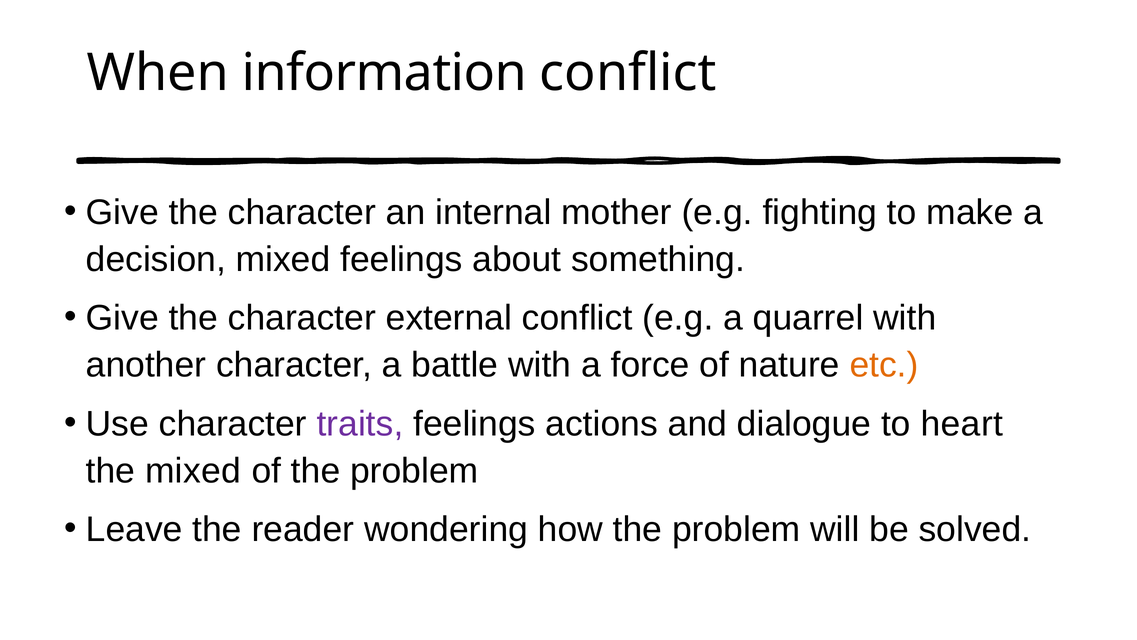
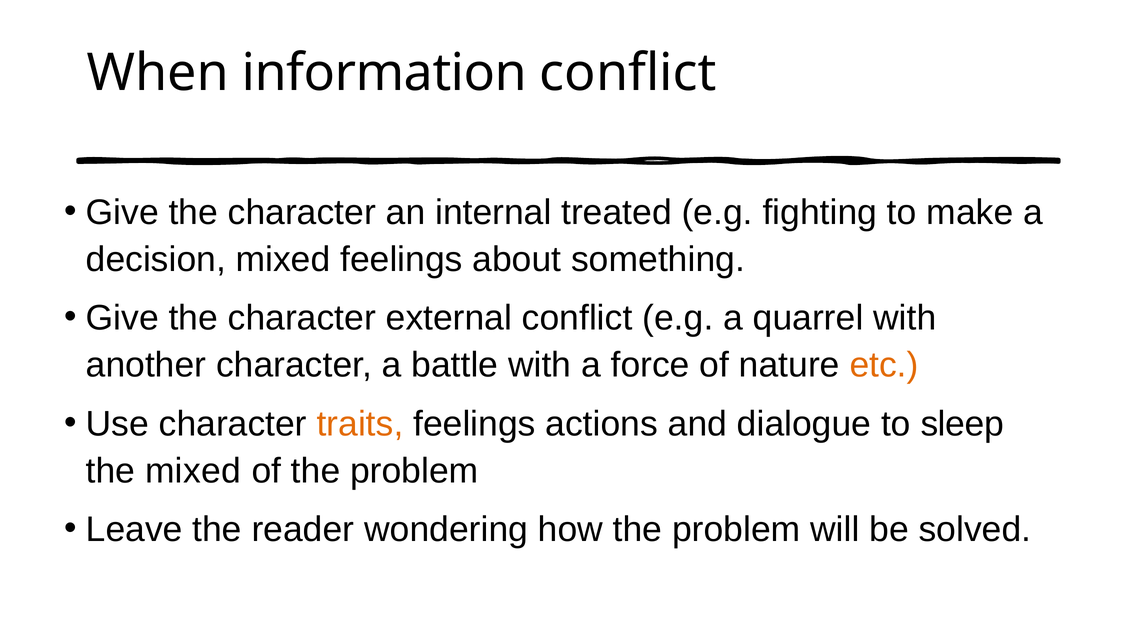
mother: mother -> treated
traits colour: purple -> orange
heart: heart -> sleep
